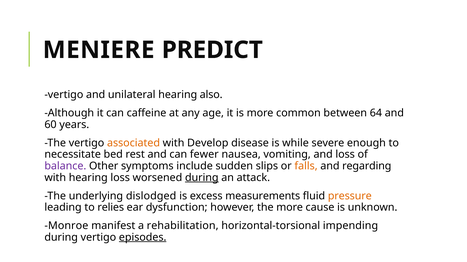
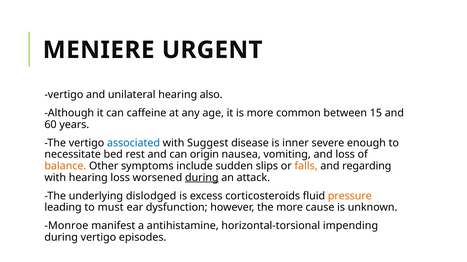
PREDICT: PREDICT -> URGENT
64: 64 -> 15
associated colour: orange -> blue
Develop: Develop -> Suggest
while: while -> inner
fewer: fewer -> origin
balance colour: purple -> orange
measurements: measurements -> corticosteroids
relies: relies -> must
rehabilitation: rehabilitation -> antihistamine
episodes underline: present -> none
